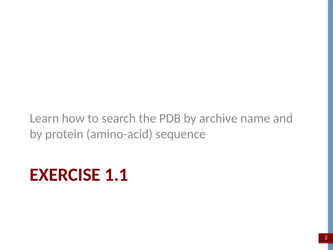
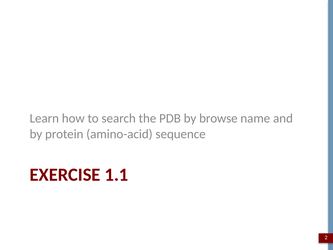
archive: archive -> browse
